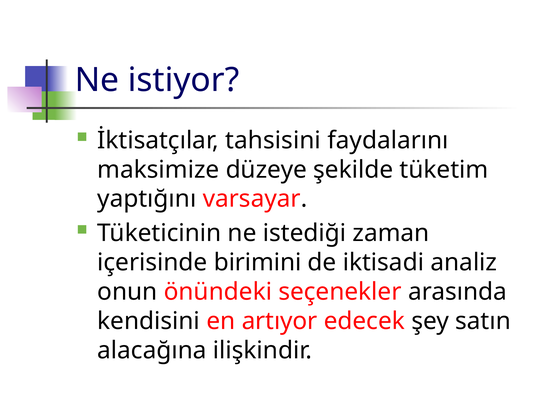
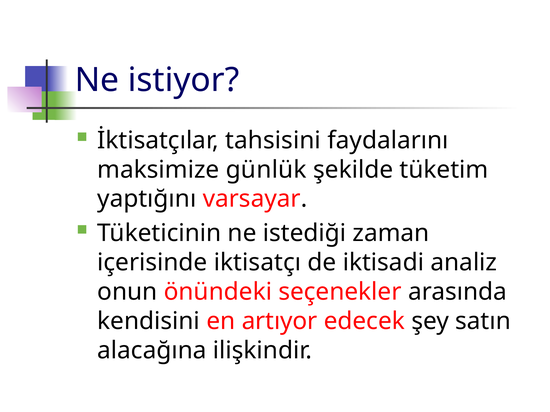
düzeye: düzeye -> günlük
birimini: birimini -> iktisatçı
